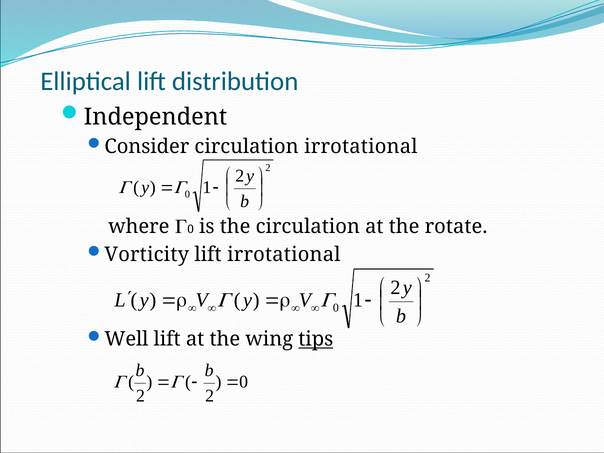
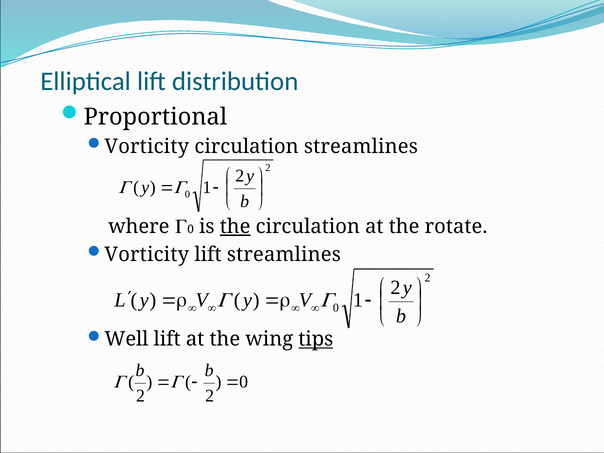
Independent: Independent -> Proportional
Consider at (147, 147): Consider -> Vorticity
circulation irrotational: irrotational -> streamlines
the at (235, 227) underline: none -> present
lift irrotational: irrotational -> streamlines
